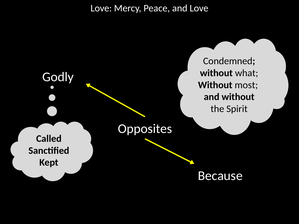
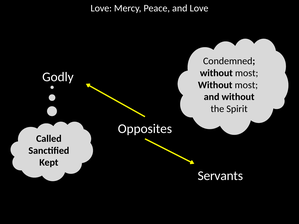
what at (247, 73): what -> most
Because: Because -> Servants
